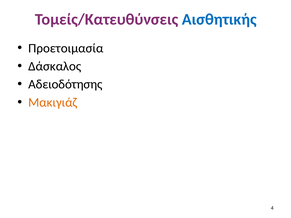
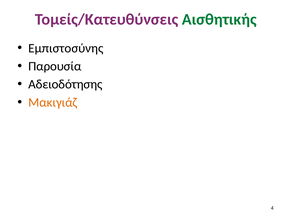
Αισθητικής colour: blue -> green
Προετοιμασία: Προετοιμασία -> Εμπιστοσύνης
Δάσκαλος: Δάσκαλος -> Παρουσία
